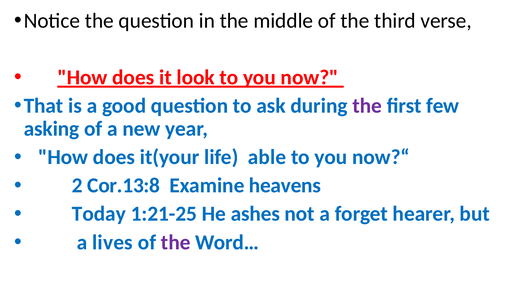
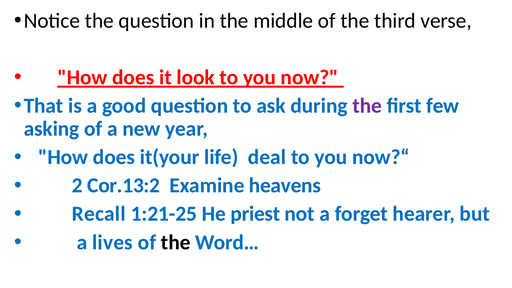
able: able -> deal
Cor.13:8: Cor.13:8 -> Cor.13:2
Today: Today -> Recall
ashes: ashes -> priest
the at (176, 242) colour: purple -> black
